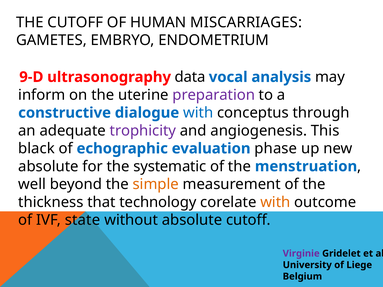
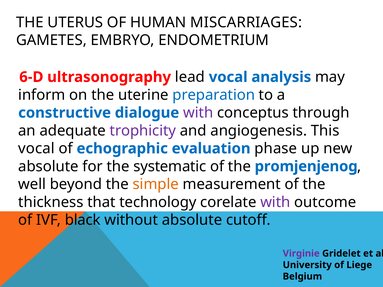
THE CUTOFF: CUTOFF -> UTERUS
9-D: 9-D -> 6-D
data: data -> lead
preparation colour: purple -> blue
with at (198, 113) colour: blue -> purple
black at (36, 149): black -> vocal
menstruation: menstruation -> promjenjenog
with at (275, 202) colour: orange -> purple
state: state -> black
